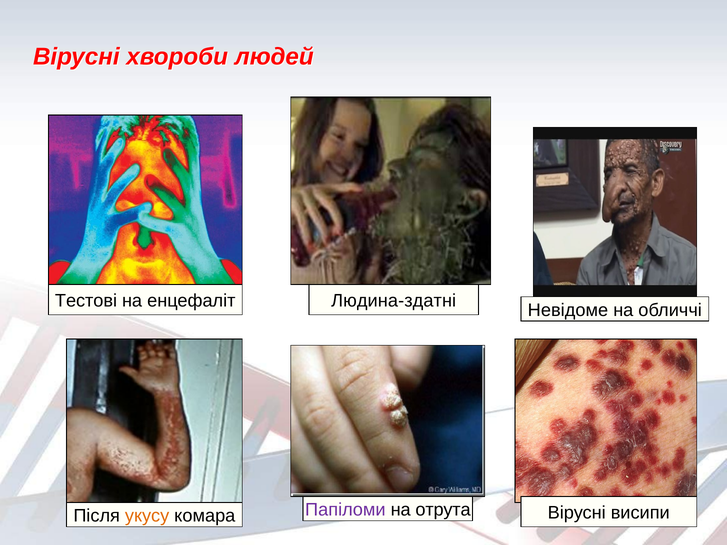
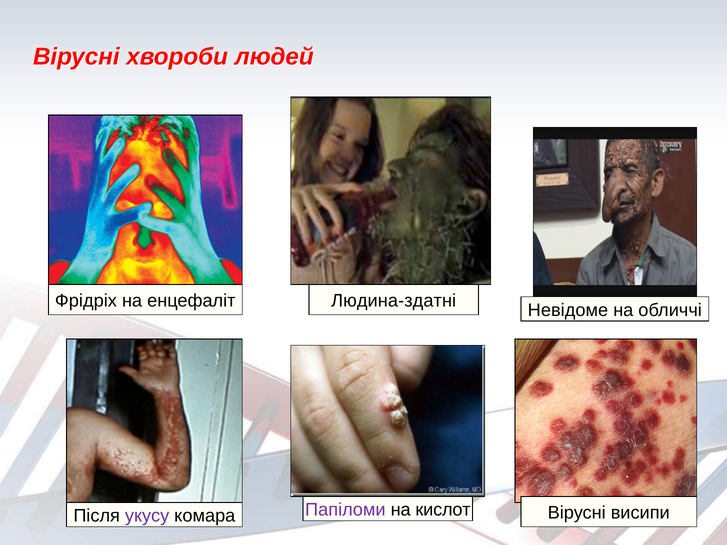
Тестові: Тестові -> Фрідріх
отрута: отрута -> кислот
укусу colour: orange -> purple
